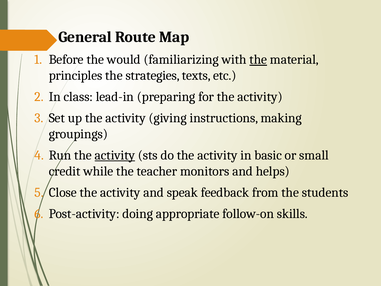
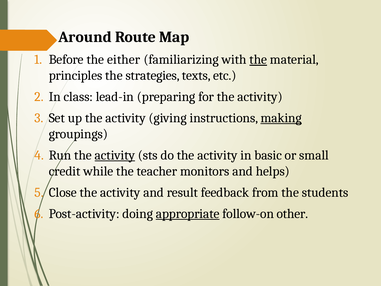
General: General -> Around
would: would -> either
making underline: none -> present
speak: speak -> result
appropriate underline: none -> present
skills: skills -> other
